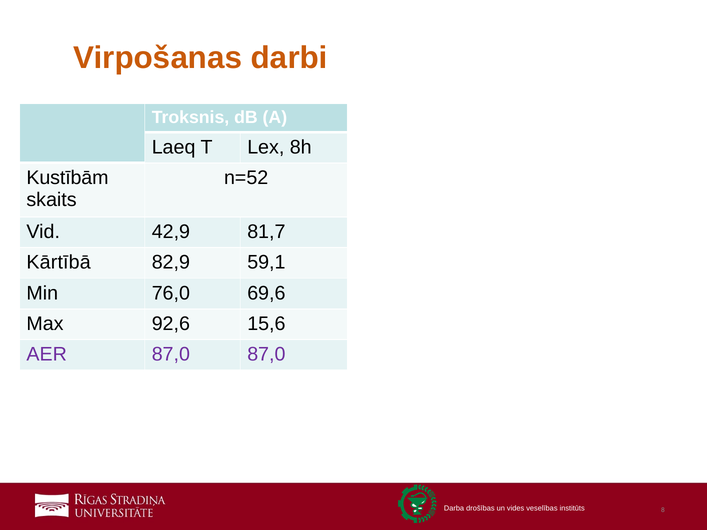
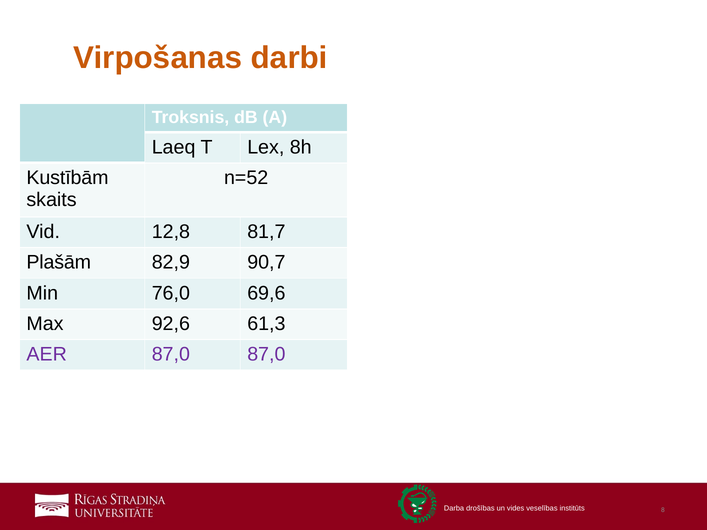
42,9: 42,9 -> 12,8
Kārtībā: Kārtībā -> Plašām
59,1: 59,1 -> 90,7
15,6: 15,6 -> 61,3
